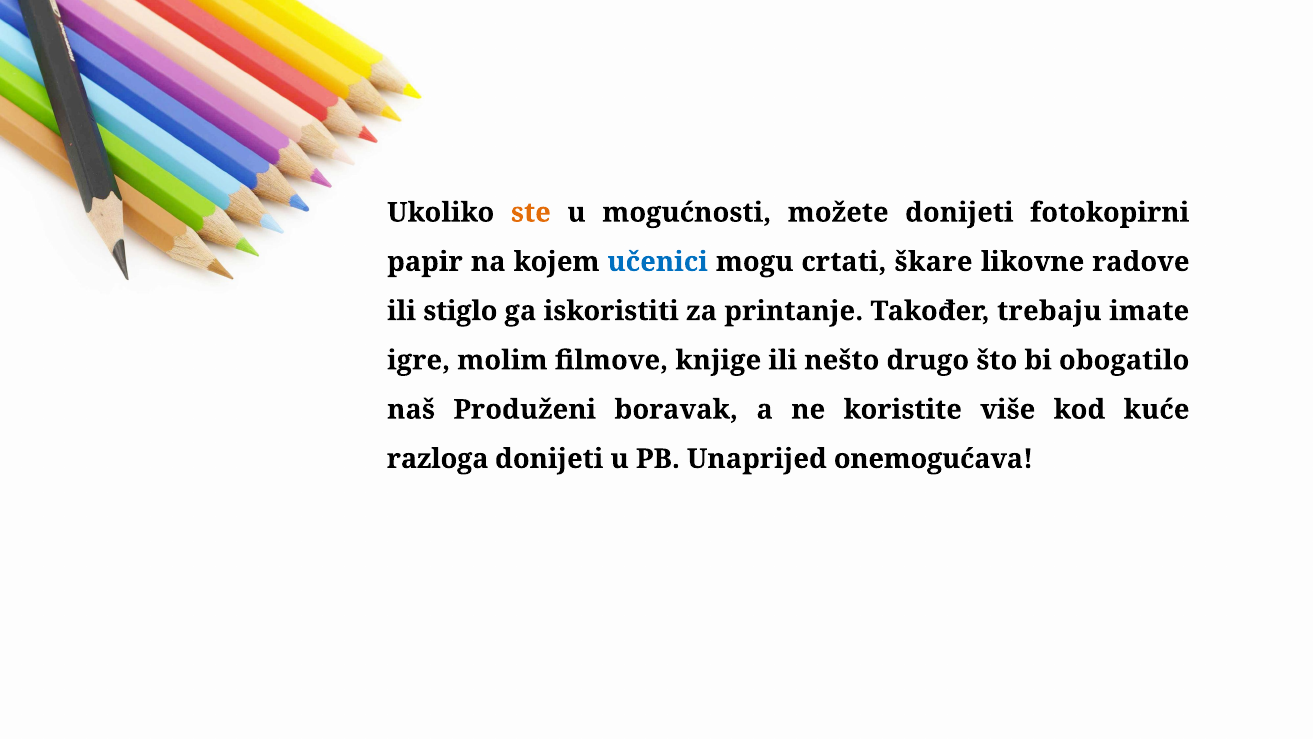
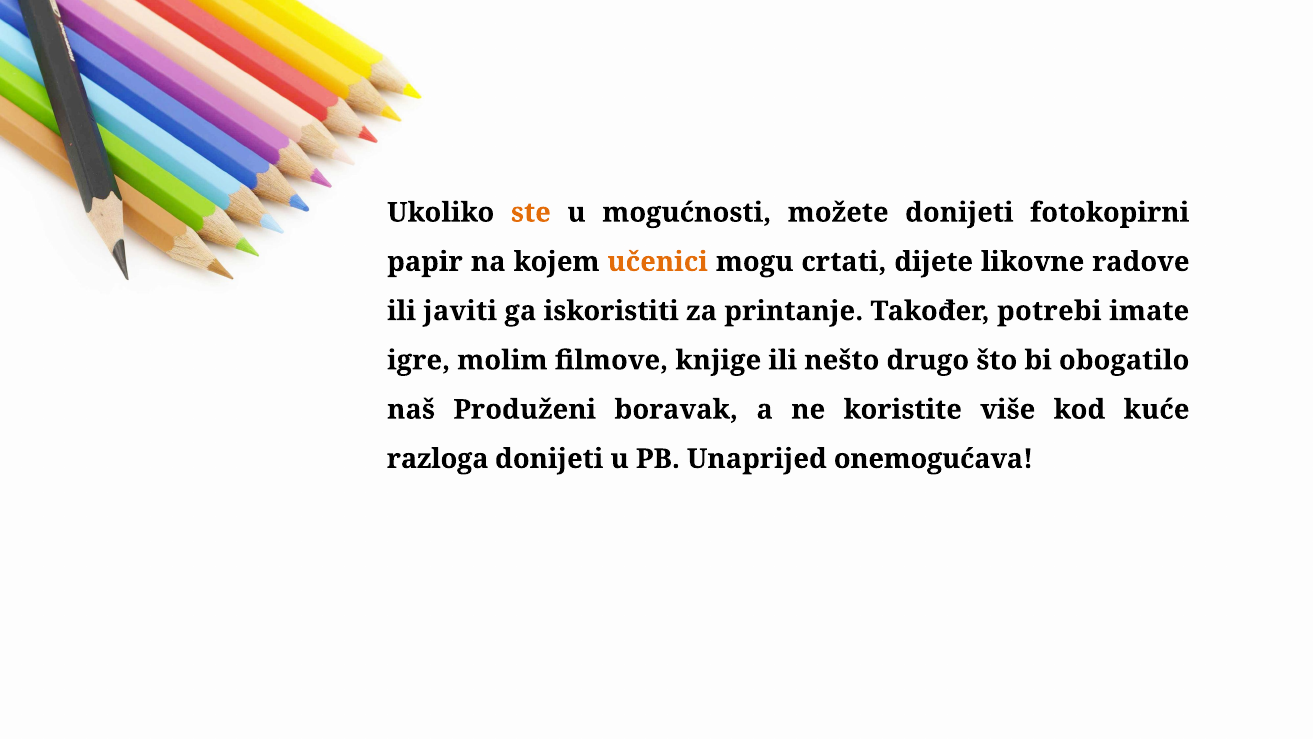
učenici colour: blue -> orange
škare: škare -> dijete
stiglo: stiglo -> javiti
trebaju: trebaju -> potrebi
